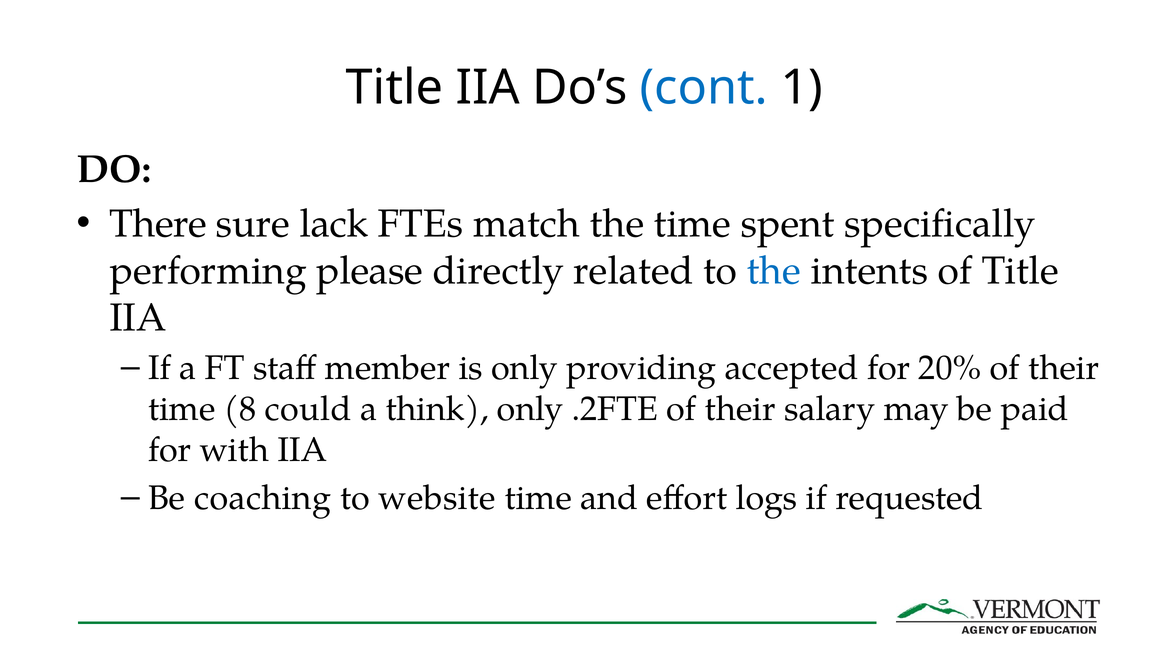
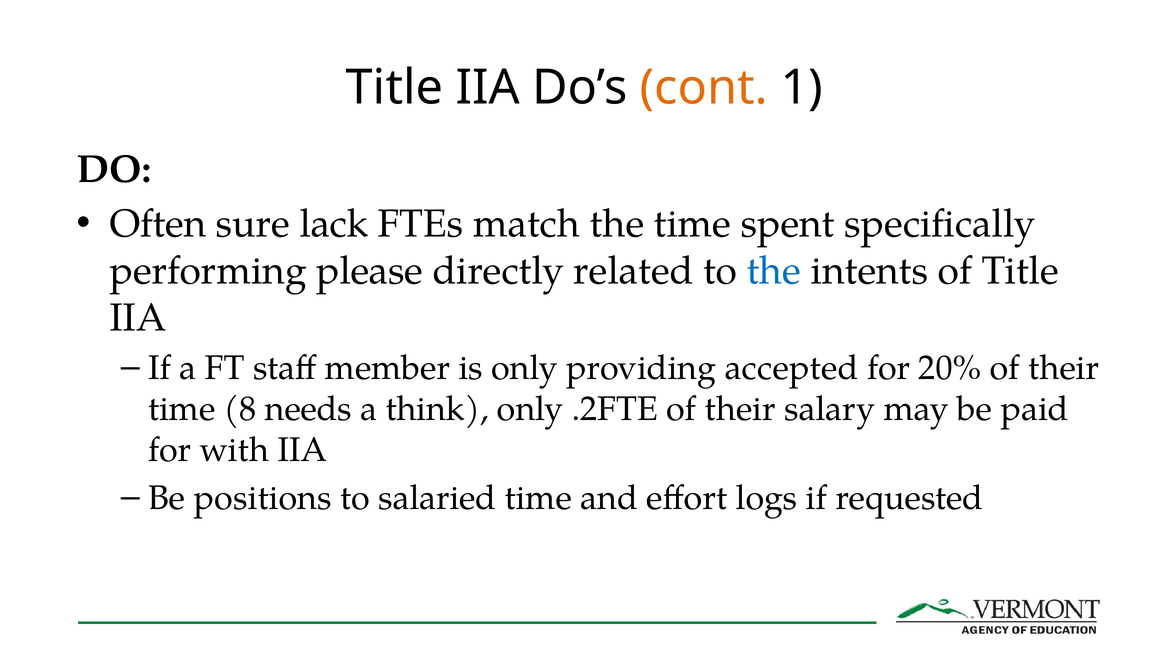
cont colour: blue -> orange
There: There -> Often
could: could -> needs
coaching: coaching -> positions
website: website -> salaried
